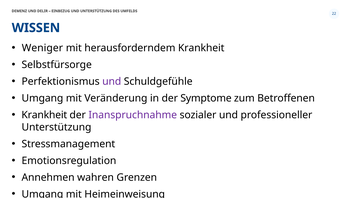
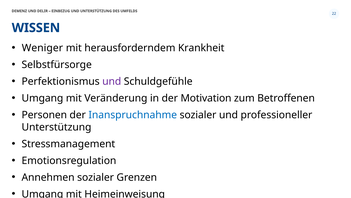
Symptome: Symptome -> Motivation
Krankheit at (44, 115): Krankheit -> Personen
Inanspruchnahme colour: purple -> blue
Annehmen wahren: wahren -> sozialer
